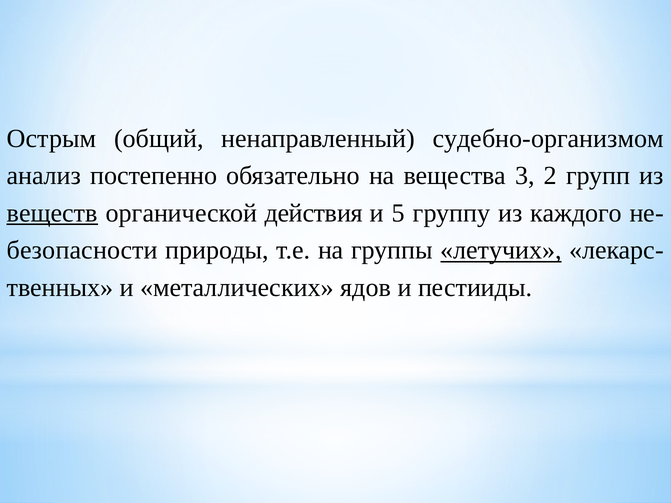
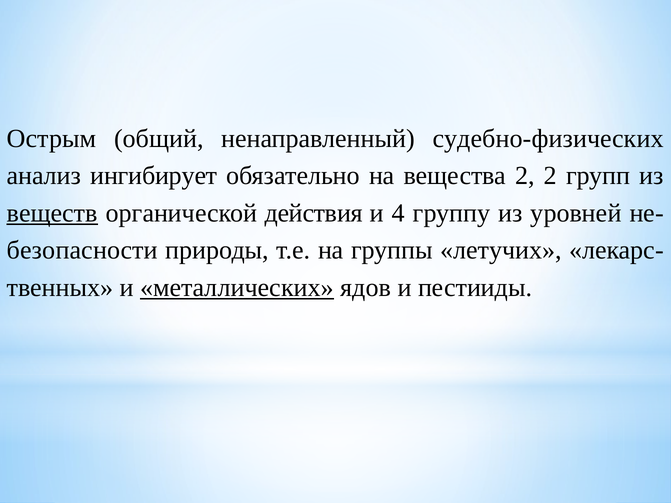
судебно-организмом: судебно-организмом -> судебно-физических
постепенно: постепенно -> ингибирует
вещества 3: 3 -> 2
5: 5 -> 4
каждого: каждого -> уровней
летучих underline: present -> none
металлических underline: none -> present
